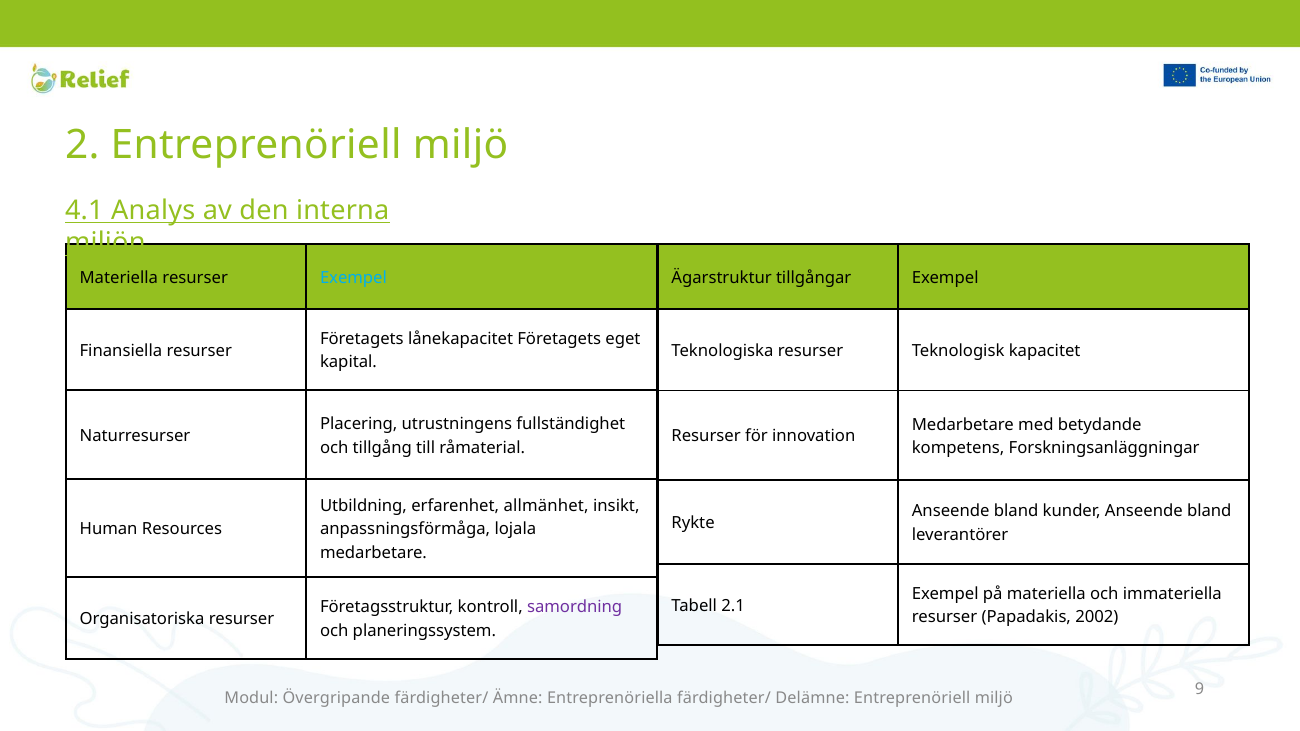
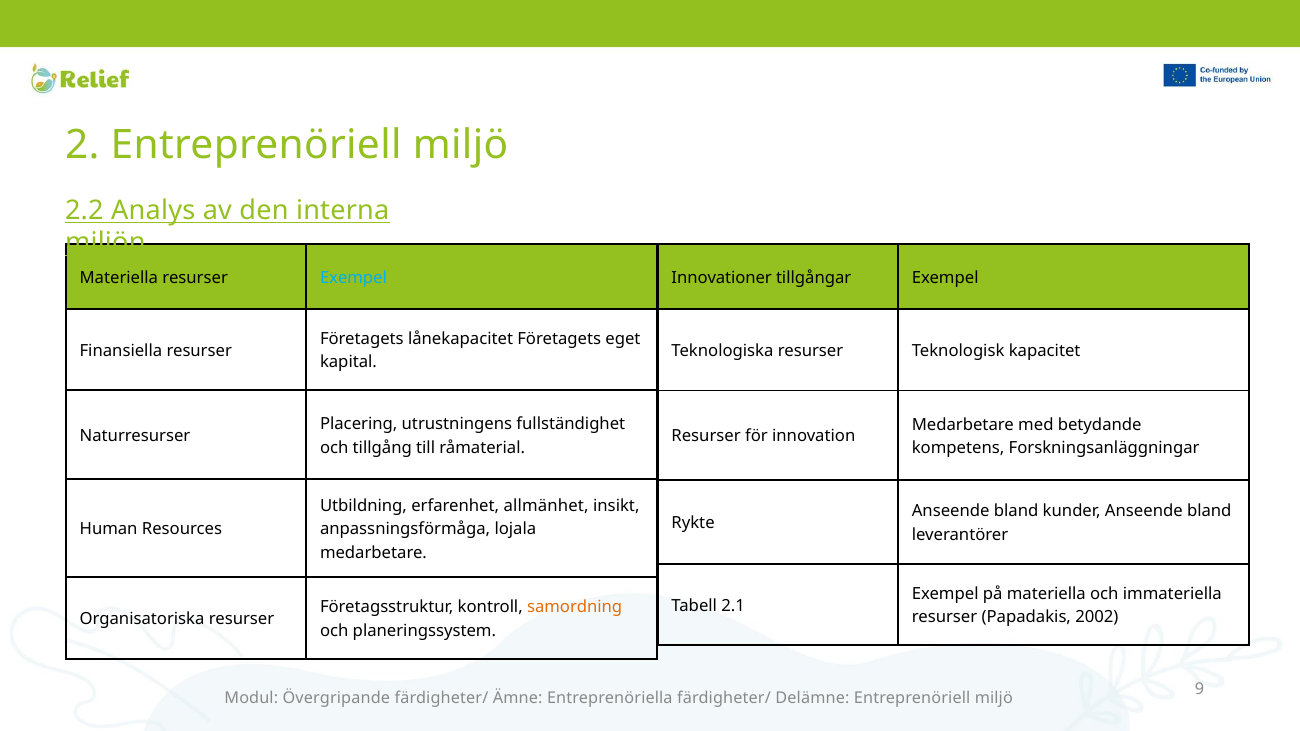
4.1: 4.1 -> 2.2
Ägarstruktur: Ägarstruktur -> Innovationer
samordning colour: purple -> orange
